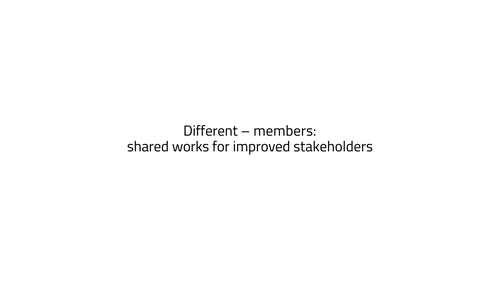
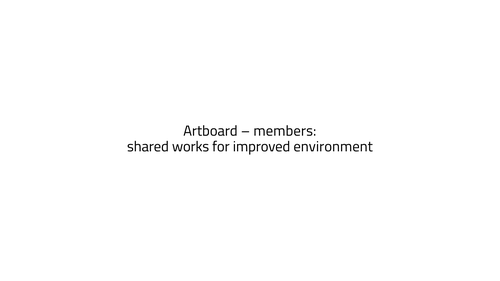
Different: Different -> Artboard
stakeholders: stakeholders -> environment
